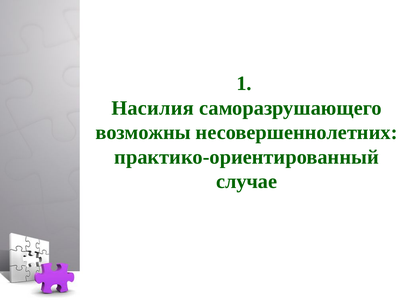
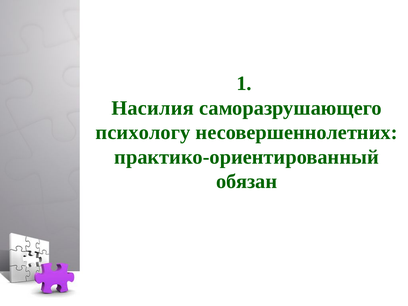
возможны: возможны -> психологу
случае: случае -> обязан
